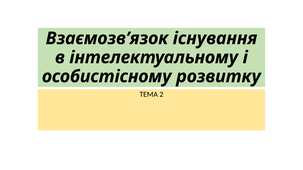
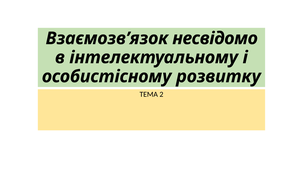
існування: існування -> несвідомо
